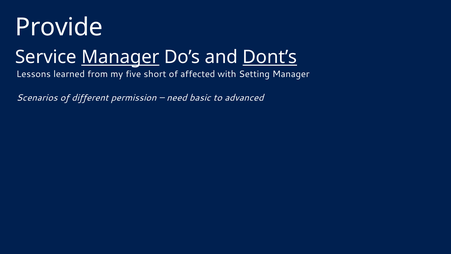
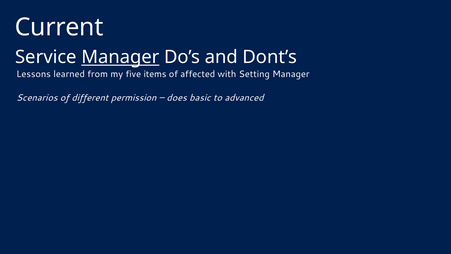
Provide: Provide -> Current
Dont’s underline: present -> none
short: short -> items
need: need -> does
